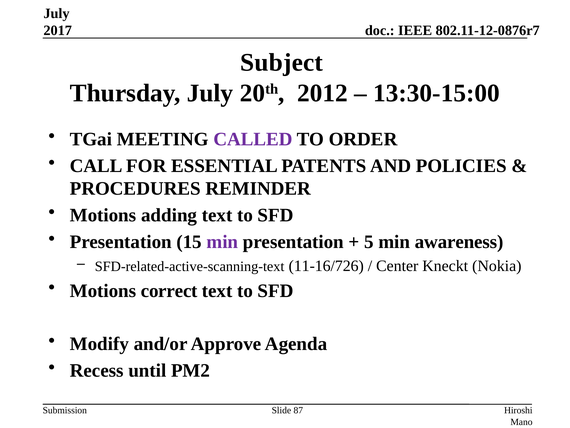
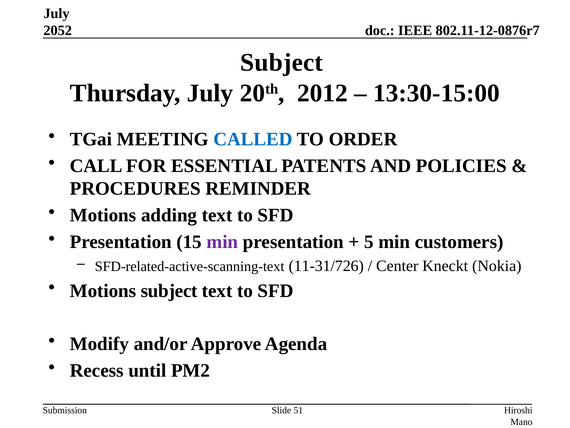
2017: 2017 -> 2052
CALLED colour: purple -> blue
awareness: awareness -> customers
11-16/726: 11-16/726 -> 11-31/726
Motions correct: correct -> subject
87: 87 -> 51
